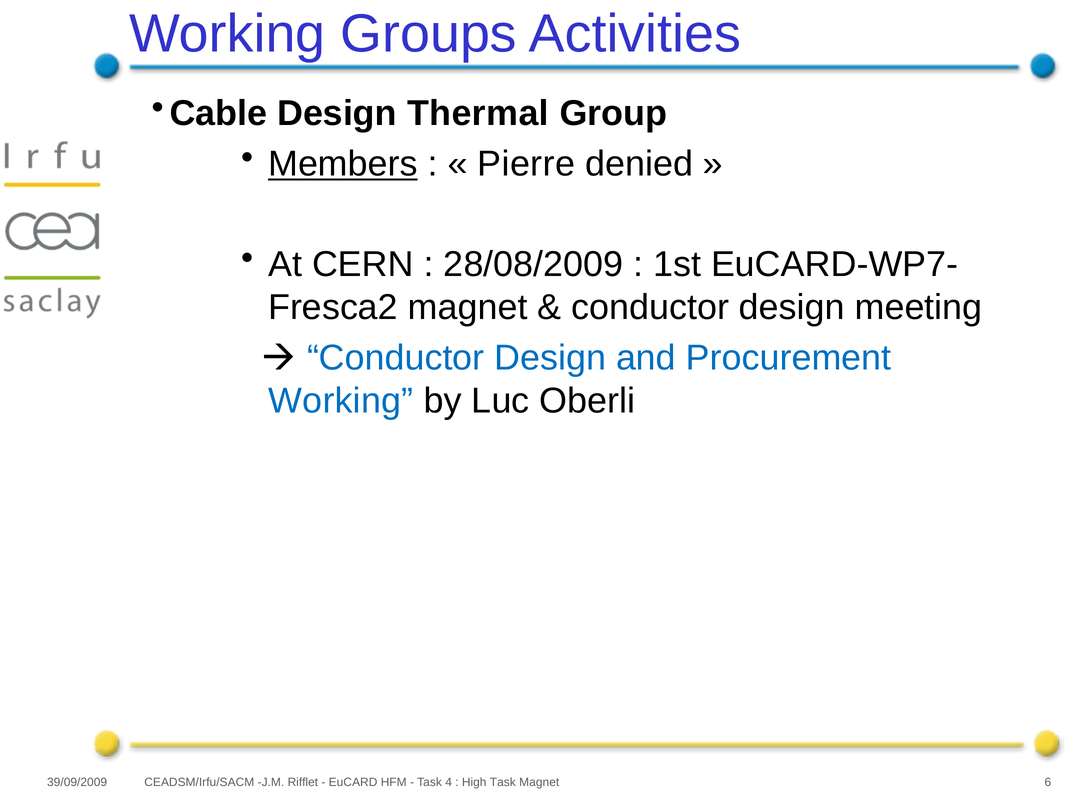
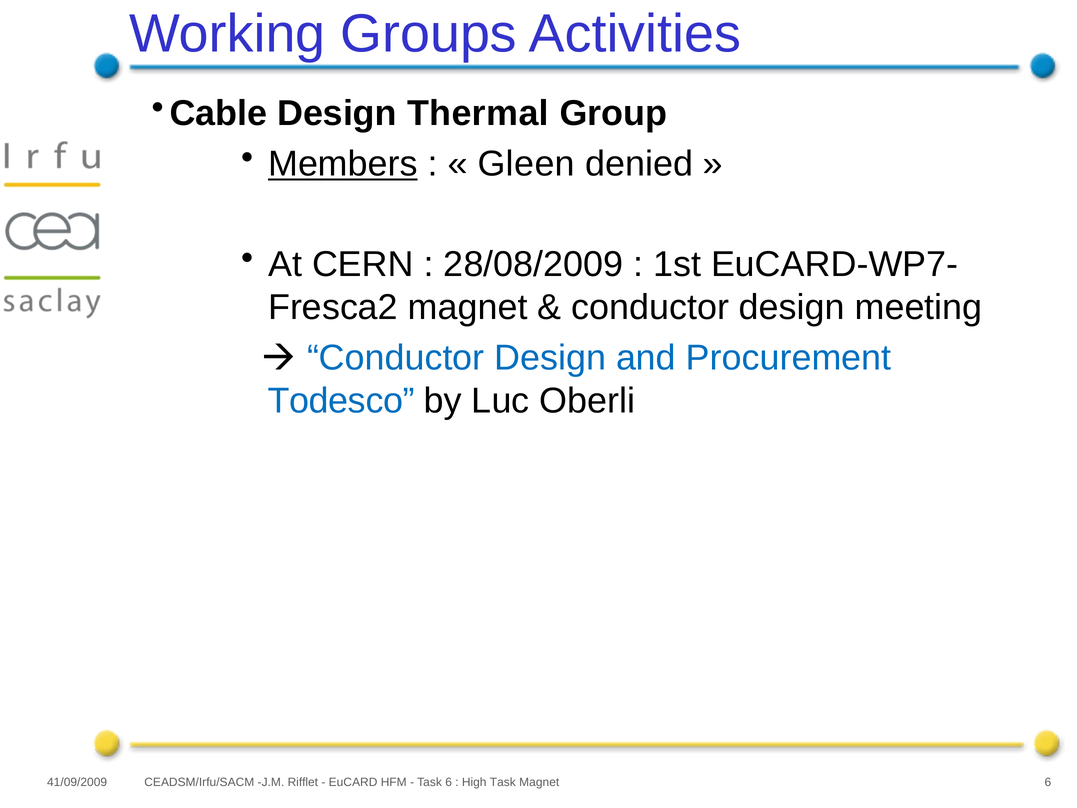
Pierre: Pierre -> Gleen
Working at (341, 401): Working -> Todesco
39/09/2009: 39/09/2009 -> 41/09/2009
Task 4: 4 -> 6
